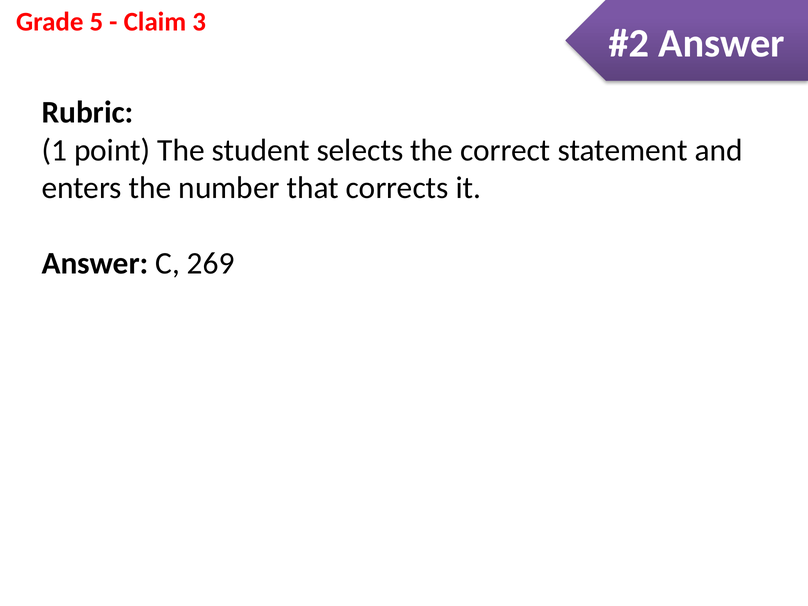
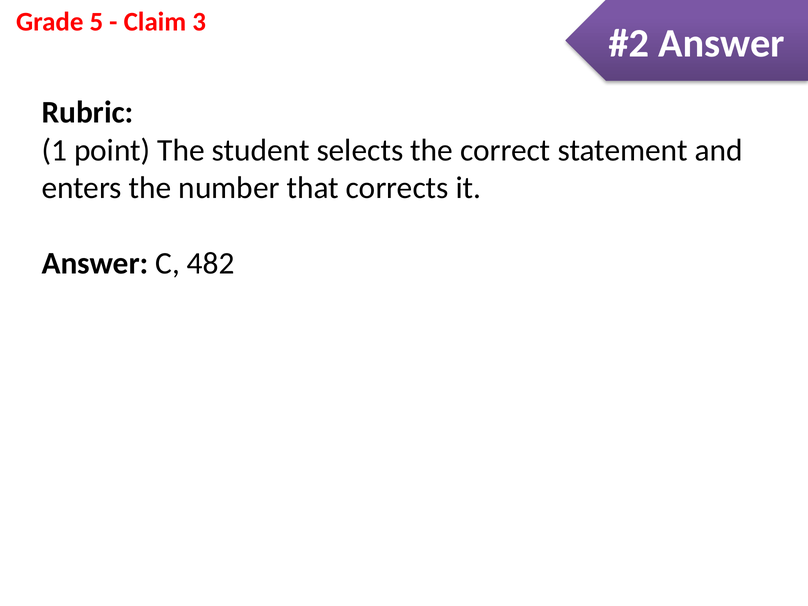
269: 269 -> 482
